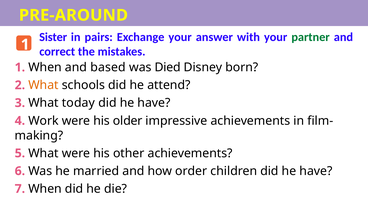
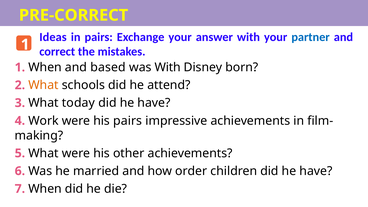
PRE-AROUND: PRE-AROUND -> PRE-CORRECT
Sister: Sister -> Ideas
partner colour: green -> blue
was Died: Died -> With
his older: older -> pairs
